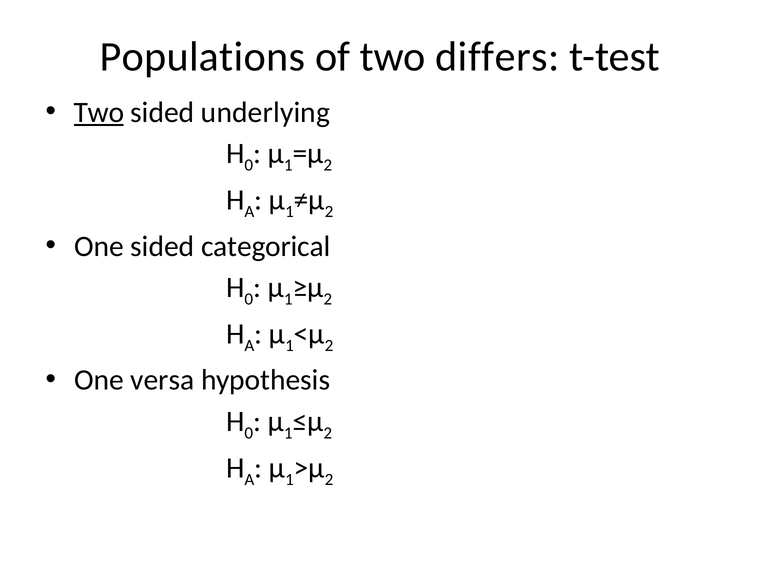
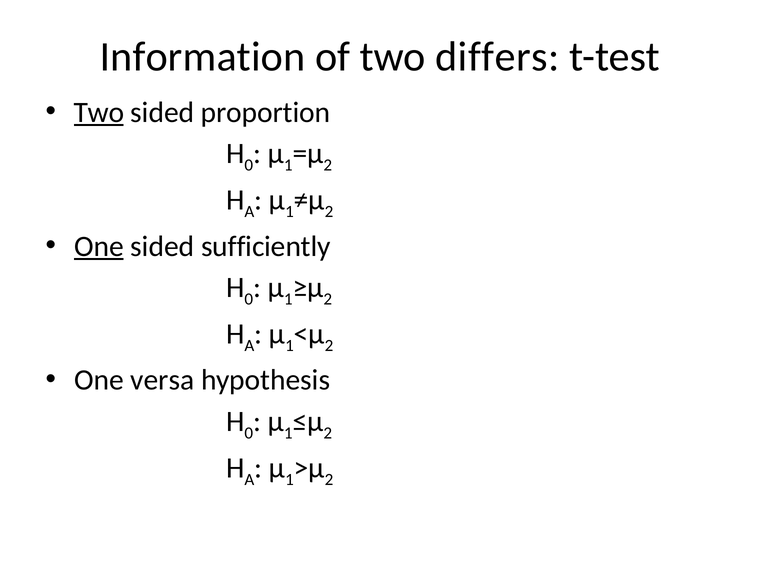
Populations: Populations -> Information
underlying: underlying -> proportion
One at (99, 246) underline: none -> present
categorical: categorical -> sufficiently
